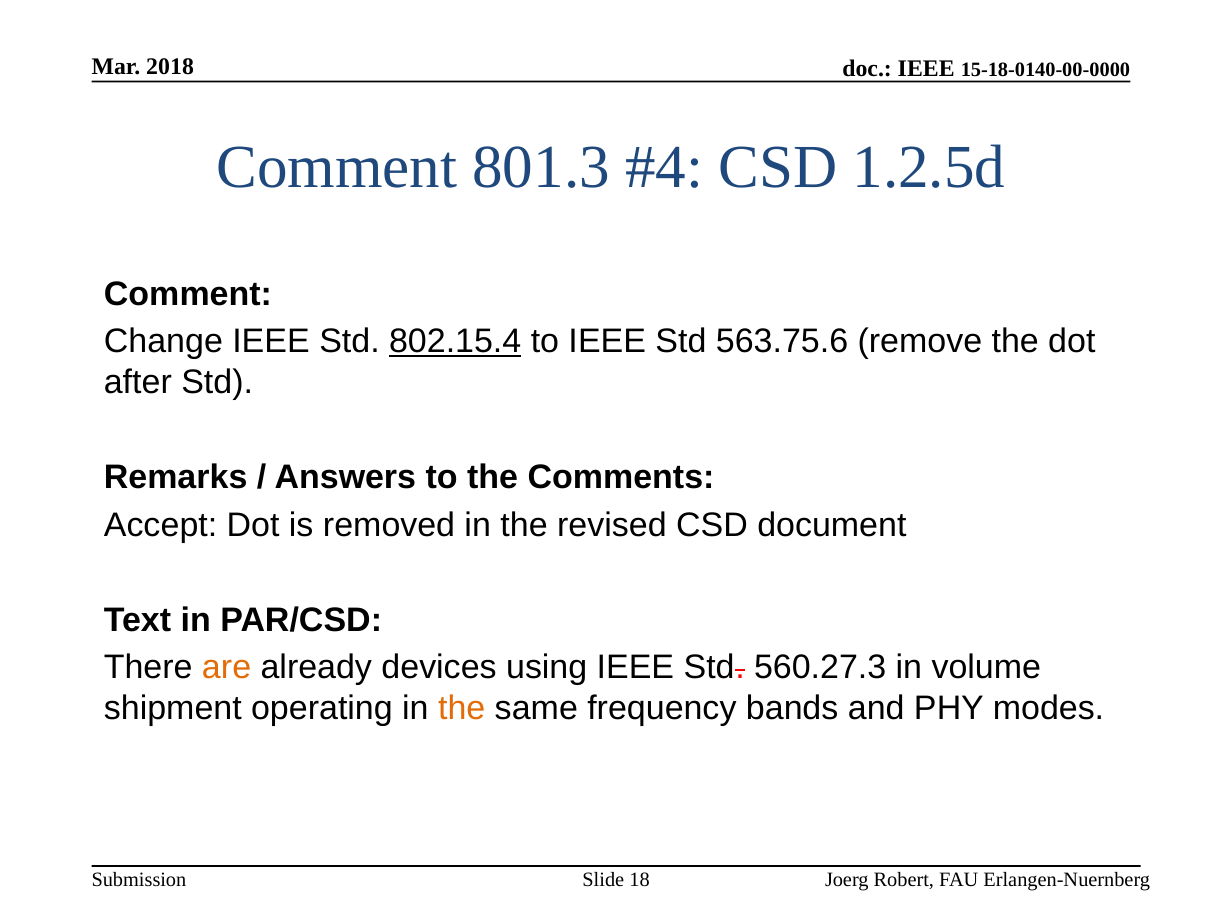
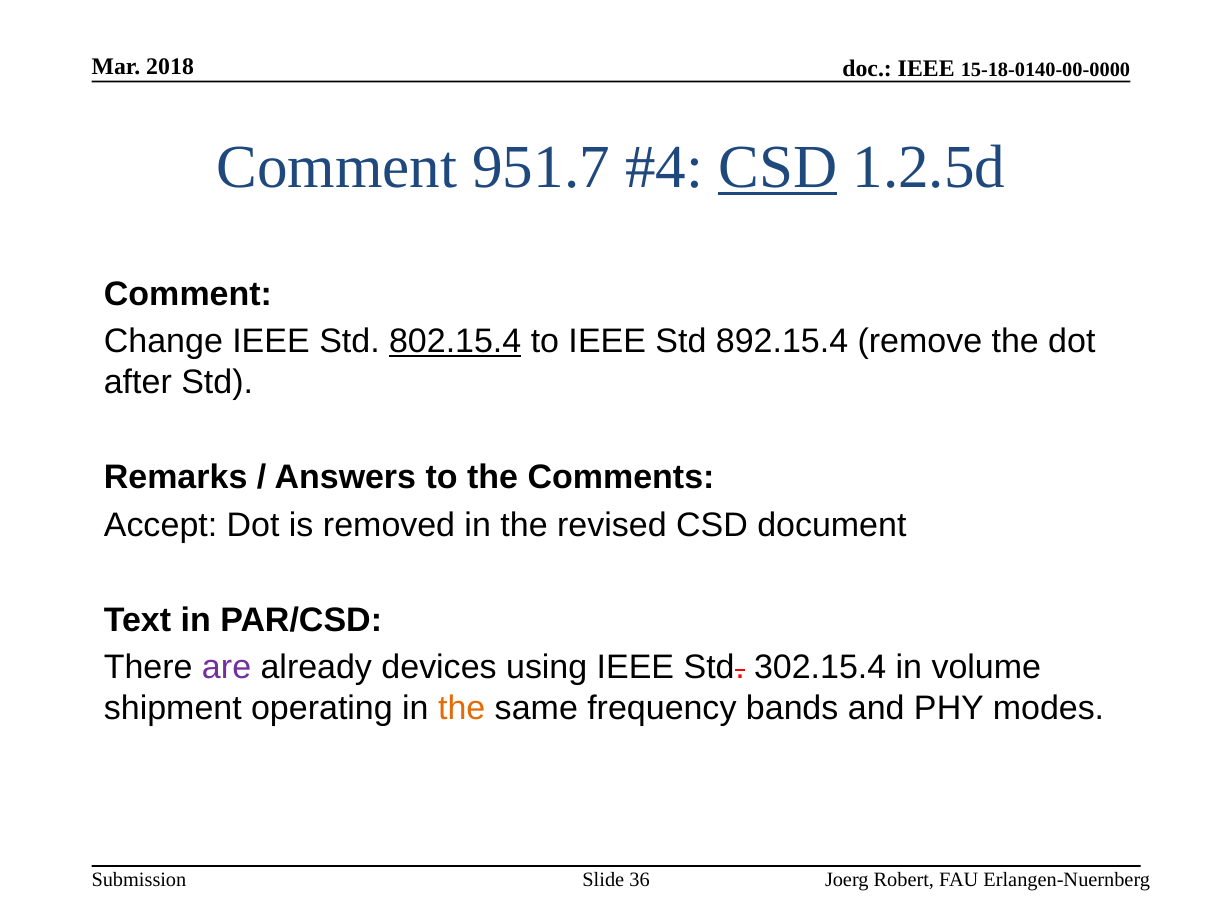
801.3: 801.3 -> 951.7
CSD at (778, 167) underline: none -> present
563.75.6: 563.75.6 -> 892.15.4
are colour: orange -> purple
560.27.3: 560.27.3 -> 302.15.4
18: 18 -> 36
